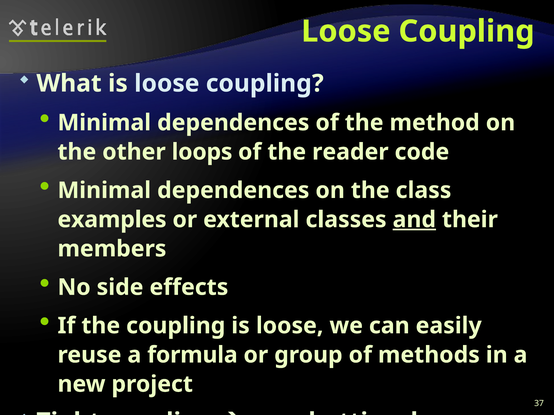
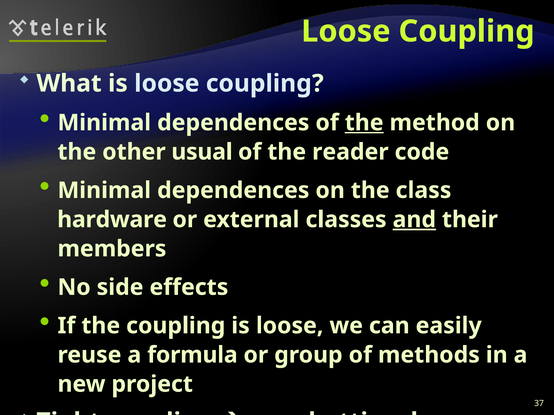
the at (364, 123) underline: none -> present
loops: loops -> usual
examples: examples -> hardware
